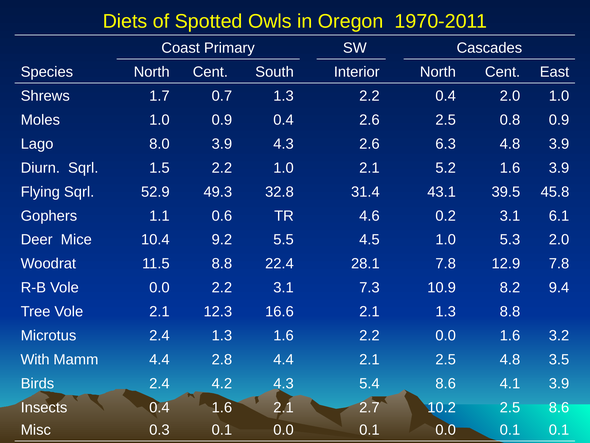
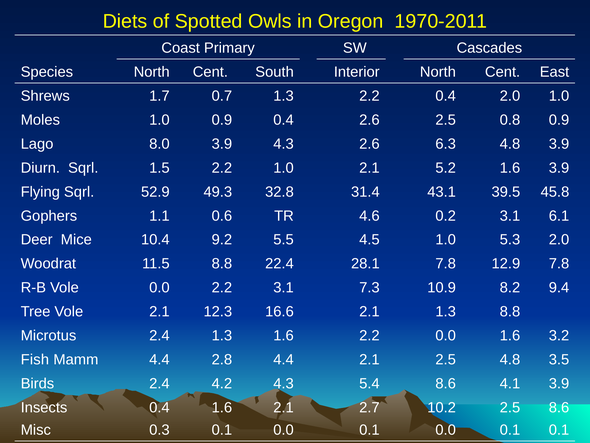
With: With -> Fish
